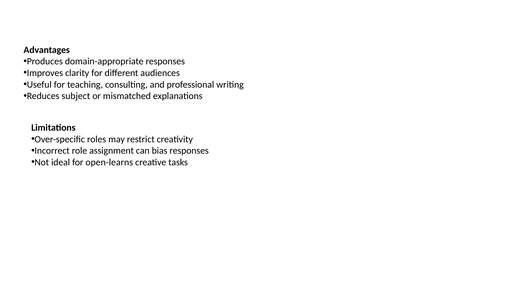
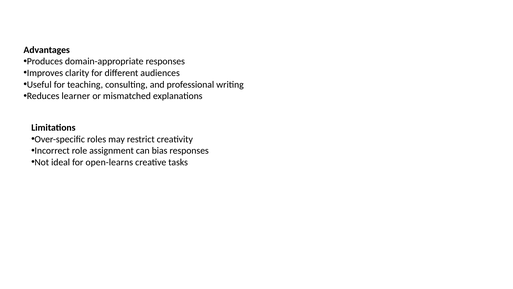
subject: subject -> learner
